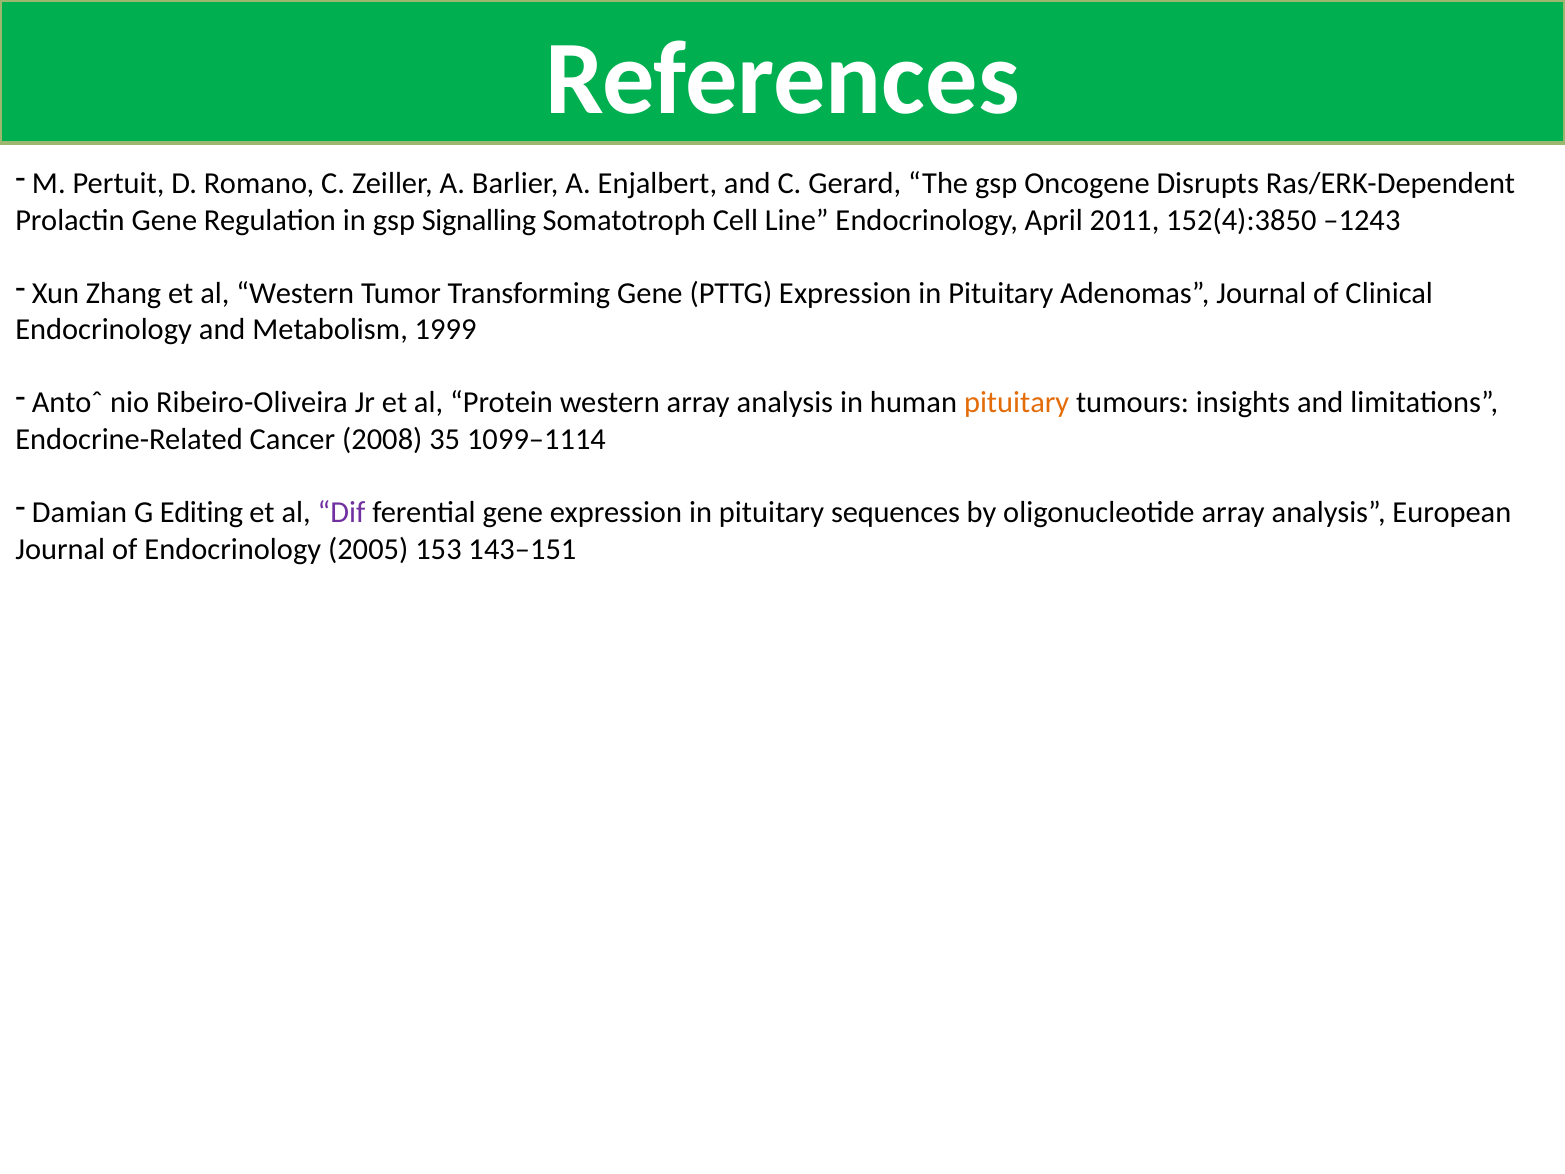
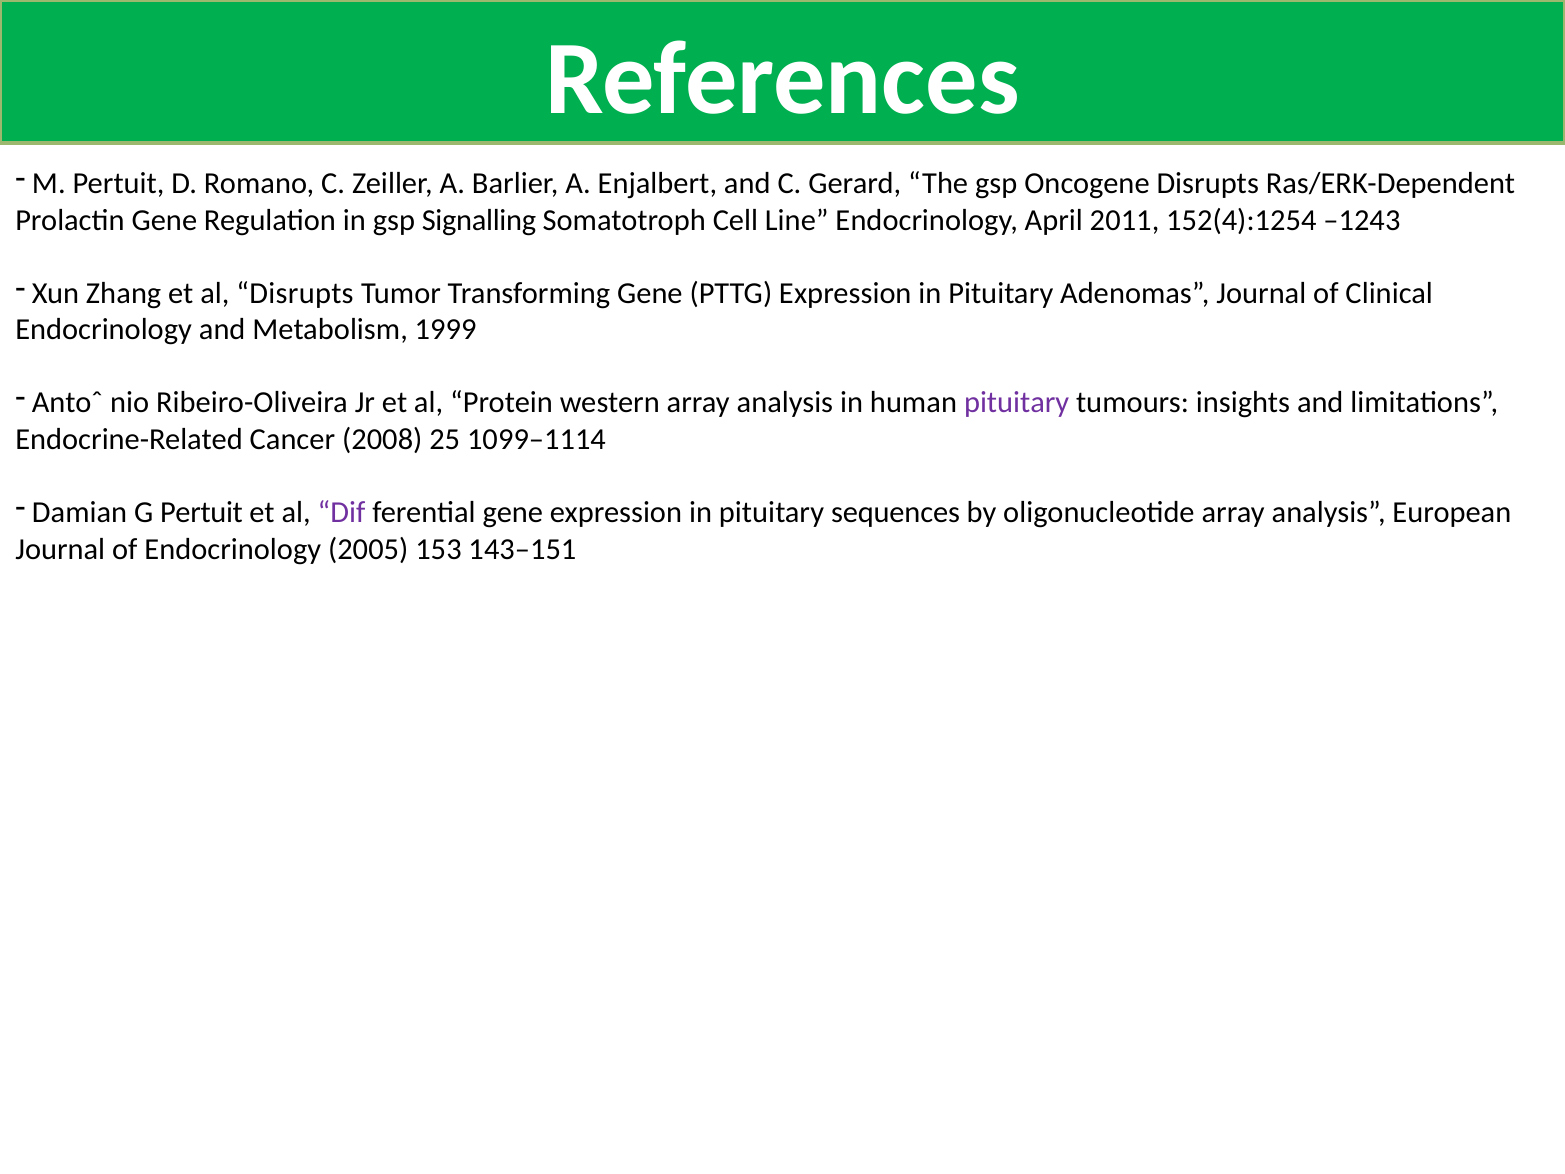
152(4):3850: 152(4):3850 -> 152(4):1254
al Western: Western -> Disrupts
pituitary at (1017, 403) colour: orange -> purple
35: 35 -> 25
G Editing: Editing -> Pertuit
